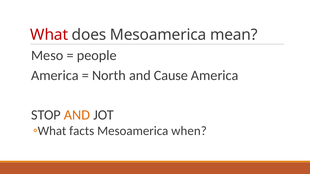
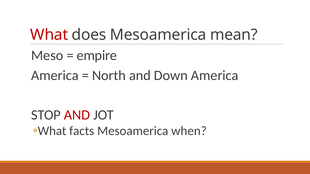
people: people -> empire
Cause: Cause -> Down
AND at (77, 115) colour: orange -> red
